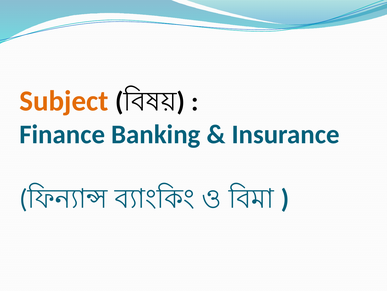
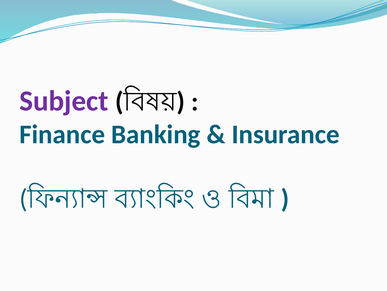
Subject colour: orange -> purple
